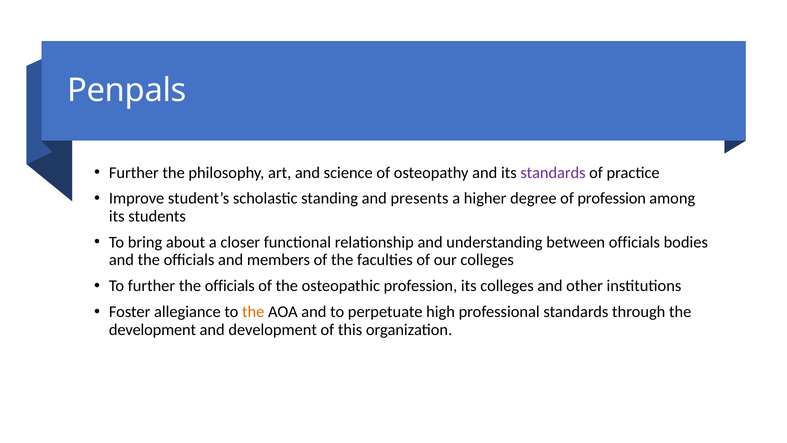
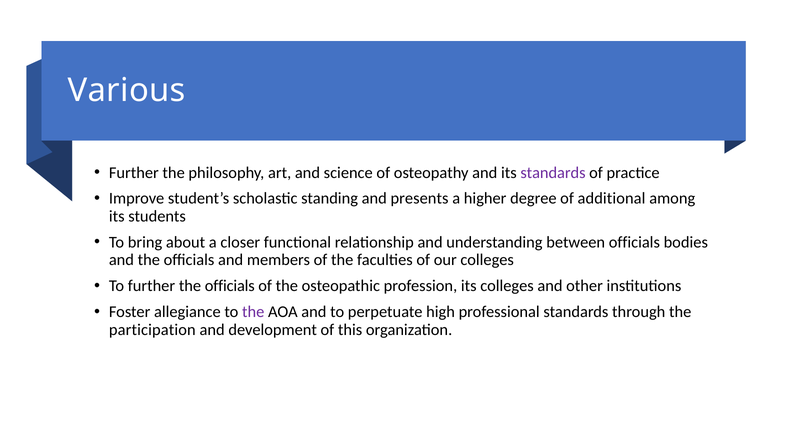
Penpals: Penpals -> Various
of profession: profession -> additional
the at (253, 312) colour: orange -> purple
development at (152, 329): development -> participation
